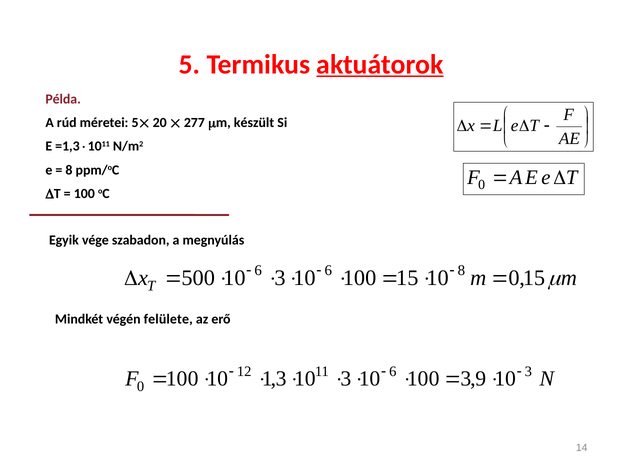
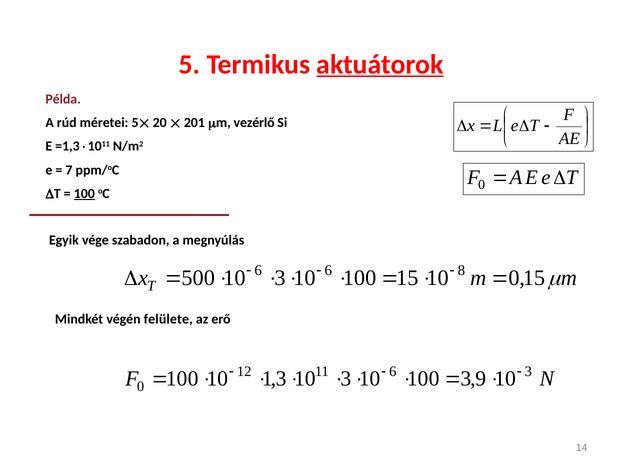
277: 277 -> 201
készült: készült -> vezérlő
8 at (69, 170): 8 -> 7
100 at (84, 193) underline: none -> present
